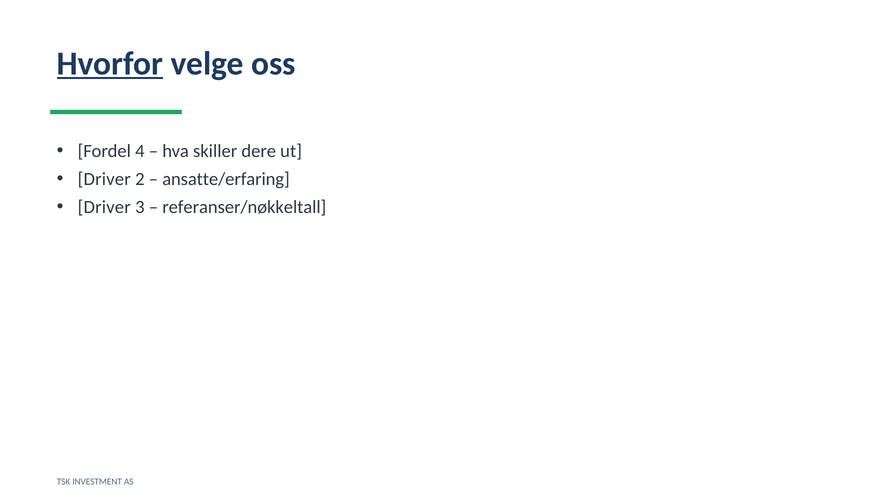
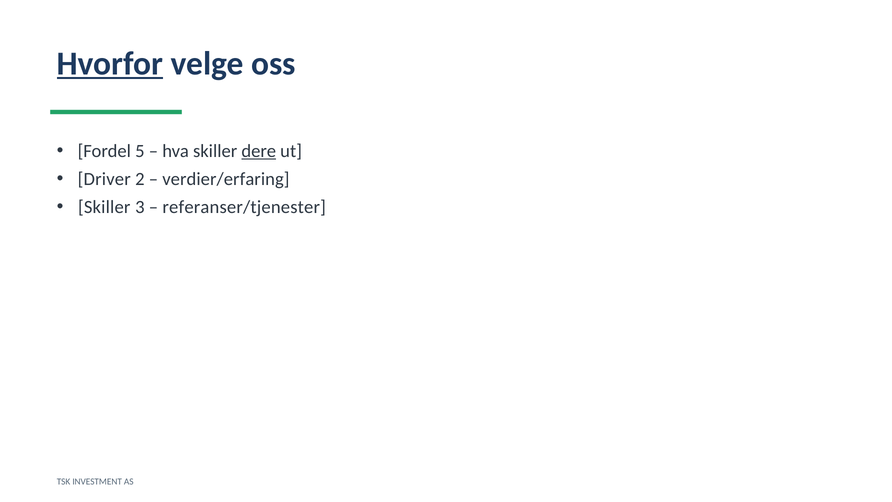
4: 4 -> 5
dere underline: none -> present
ansatte/erfaring: ansatte/erfaring -> verdier/erfaring
Driver at (104, 207): Driver -> Skiller
referanser/nøkkeltall: referanser/nøkkeltall -> referanser/tjenester
